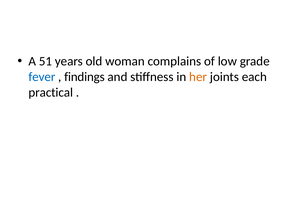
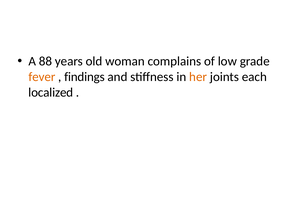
51: 51 -> 88
fever colour: blue -> orange
practical: practical -> localized
